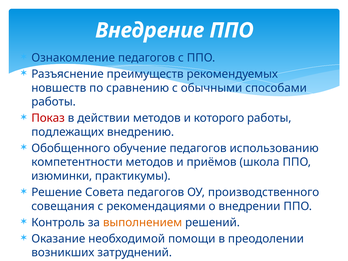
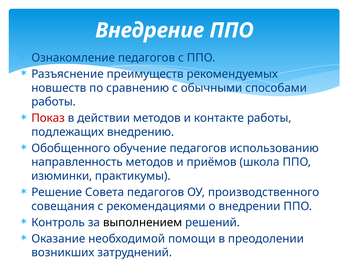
которого: которого -> контакте
компетентности: компетентности -> направленность
выполнением colour: orange -> black
